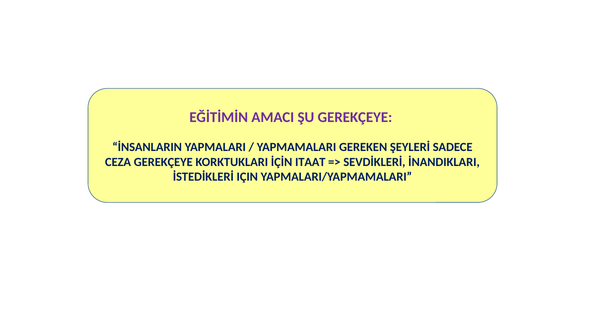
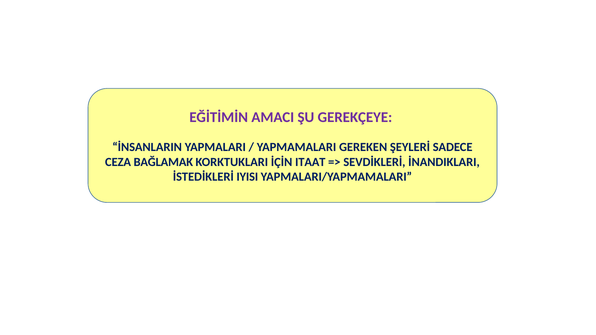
CEZA GEREKÇEYE: GEREKÇEYE -> BAĞLAMAK
IÇIN: IÇIN -> IYISI
